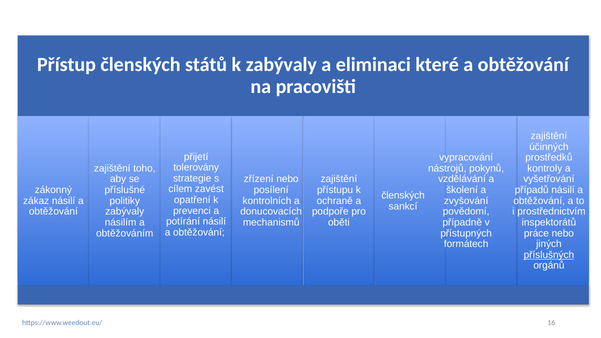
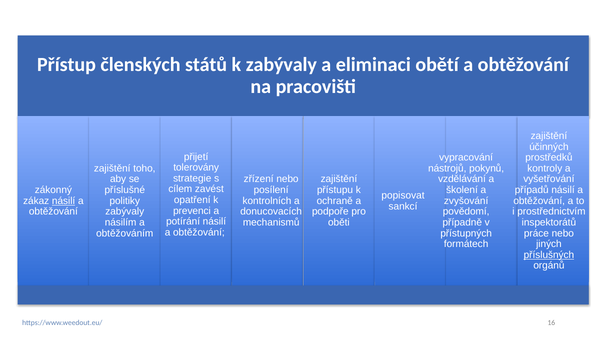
které: které -> obětí
členských at (403, 195): členských -> popisovat
násilí at (64, 201) underline: none -> present
